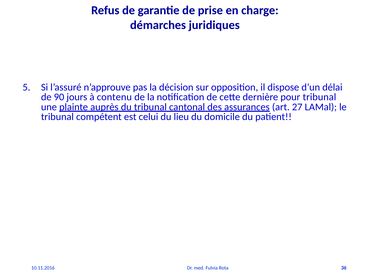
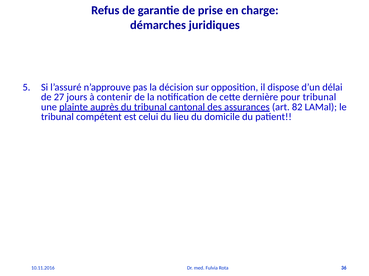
90: 90 -> 27
contenu: contenu -> contenir
27: 27 -> 82
